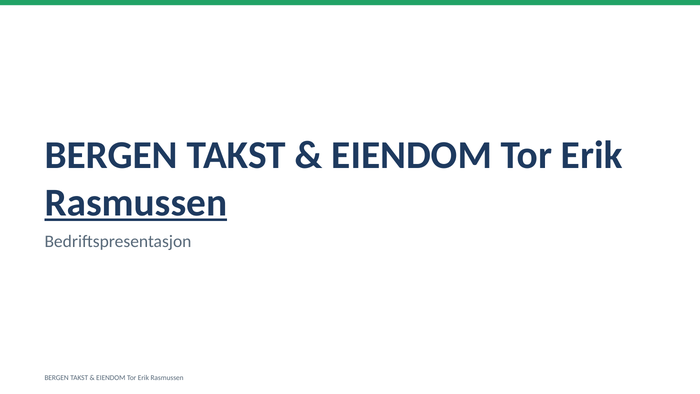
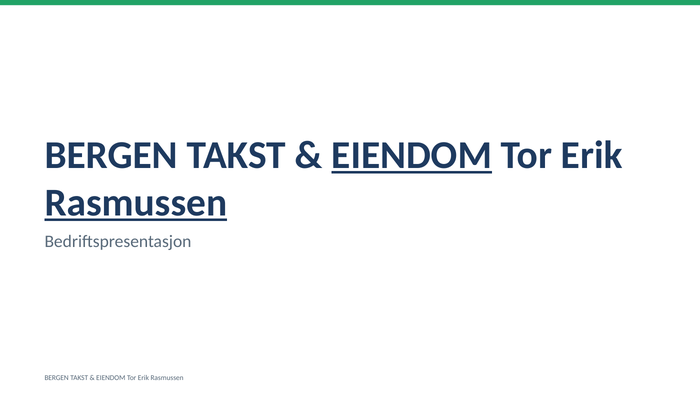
EIENDOM at (412, 155) underline: none -> present
